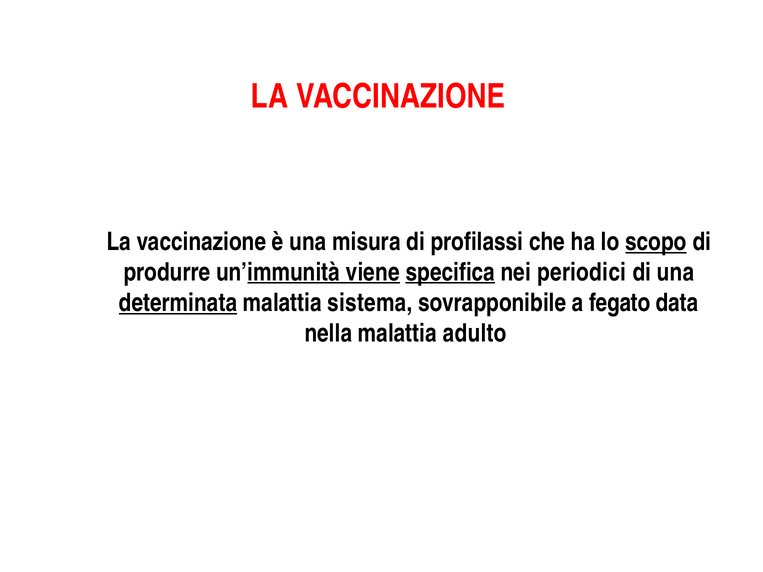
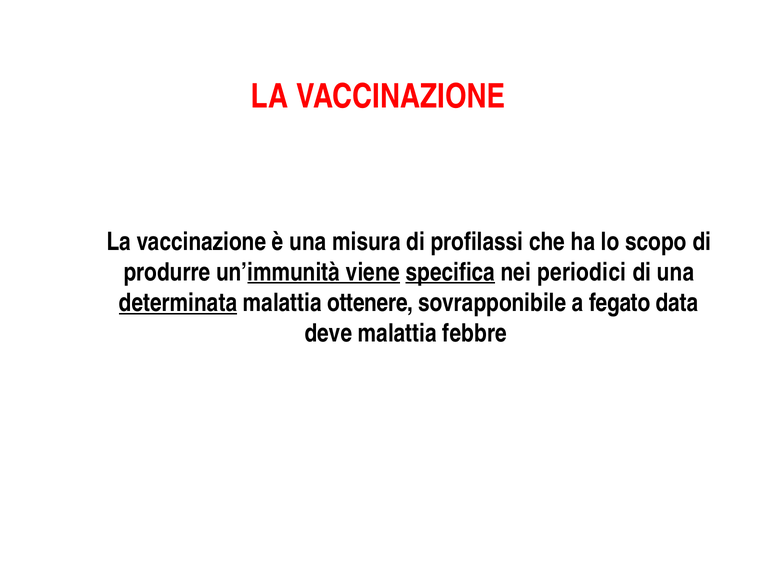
scopo underline: present -> none
sistema: sistema -> ottenere
nella: nella -> deve
adulto: adulto -> febbre
